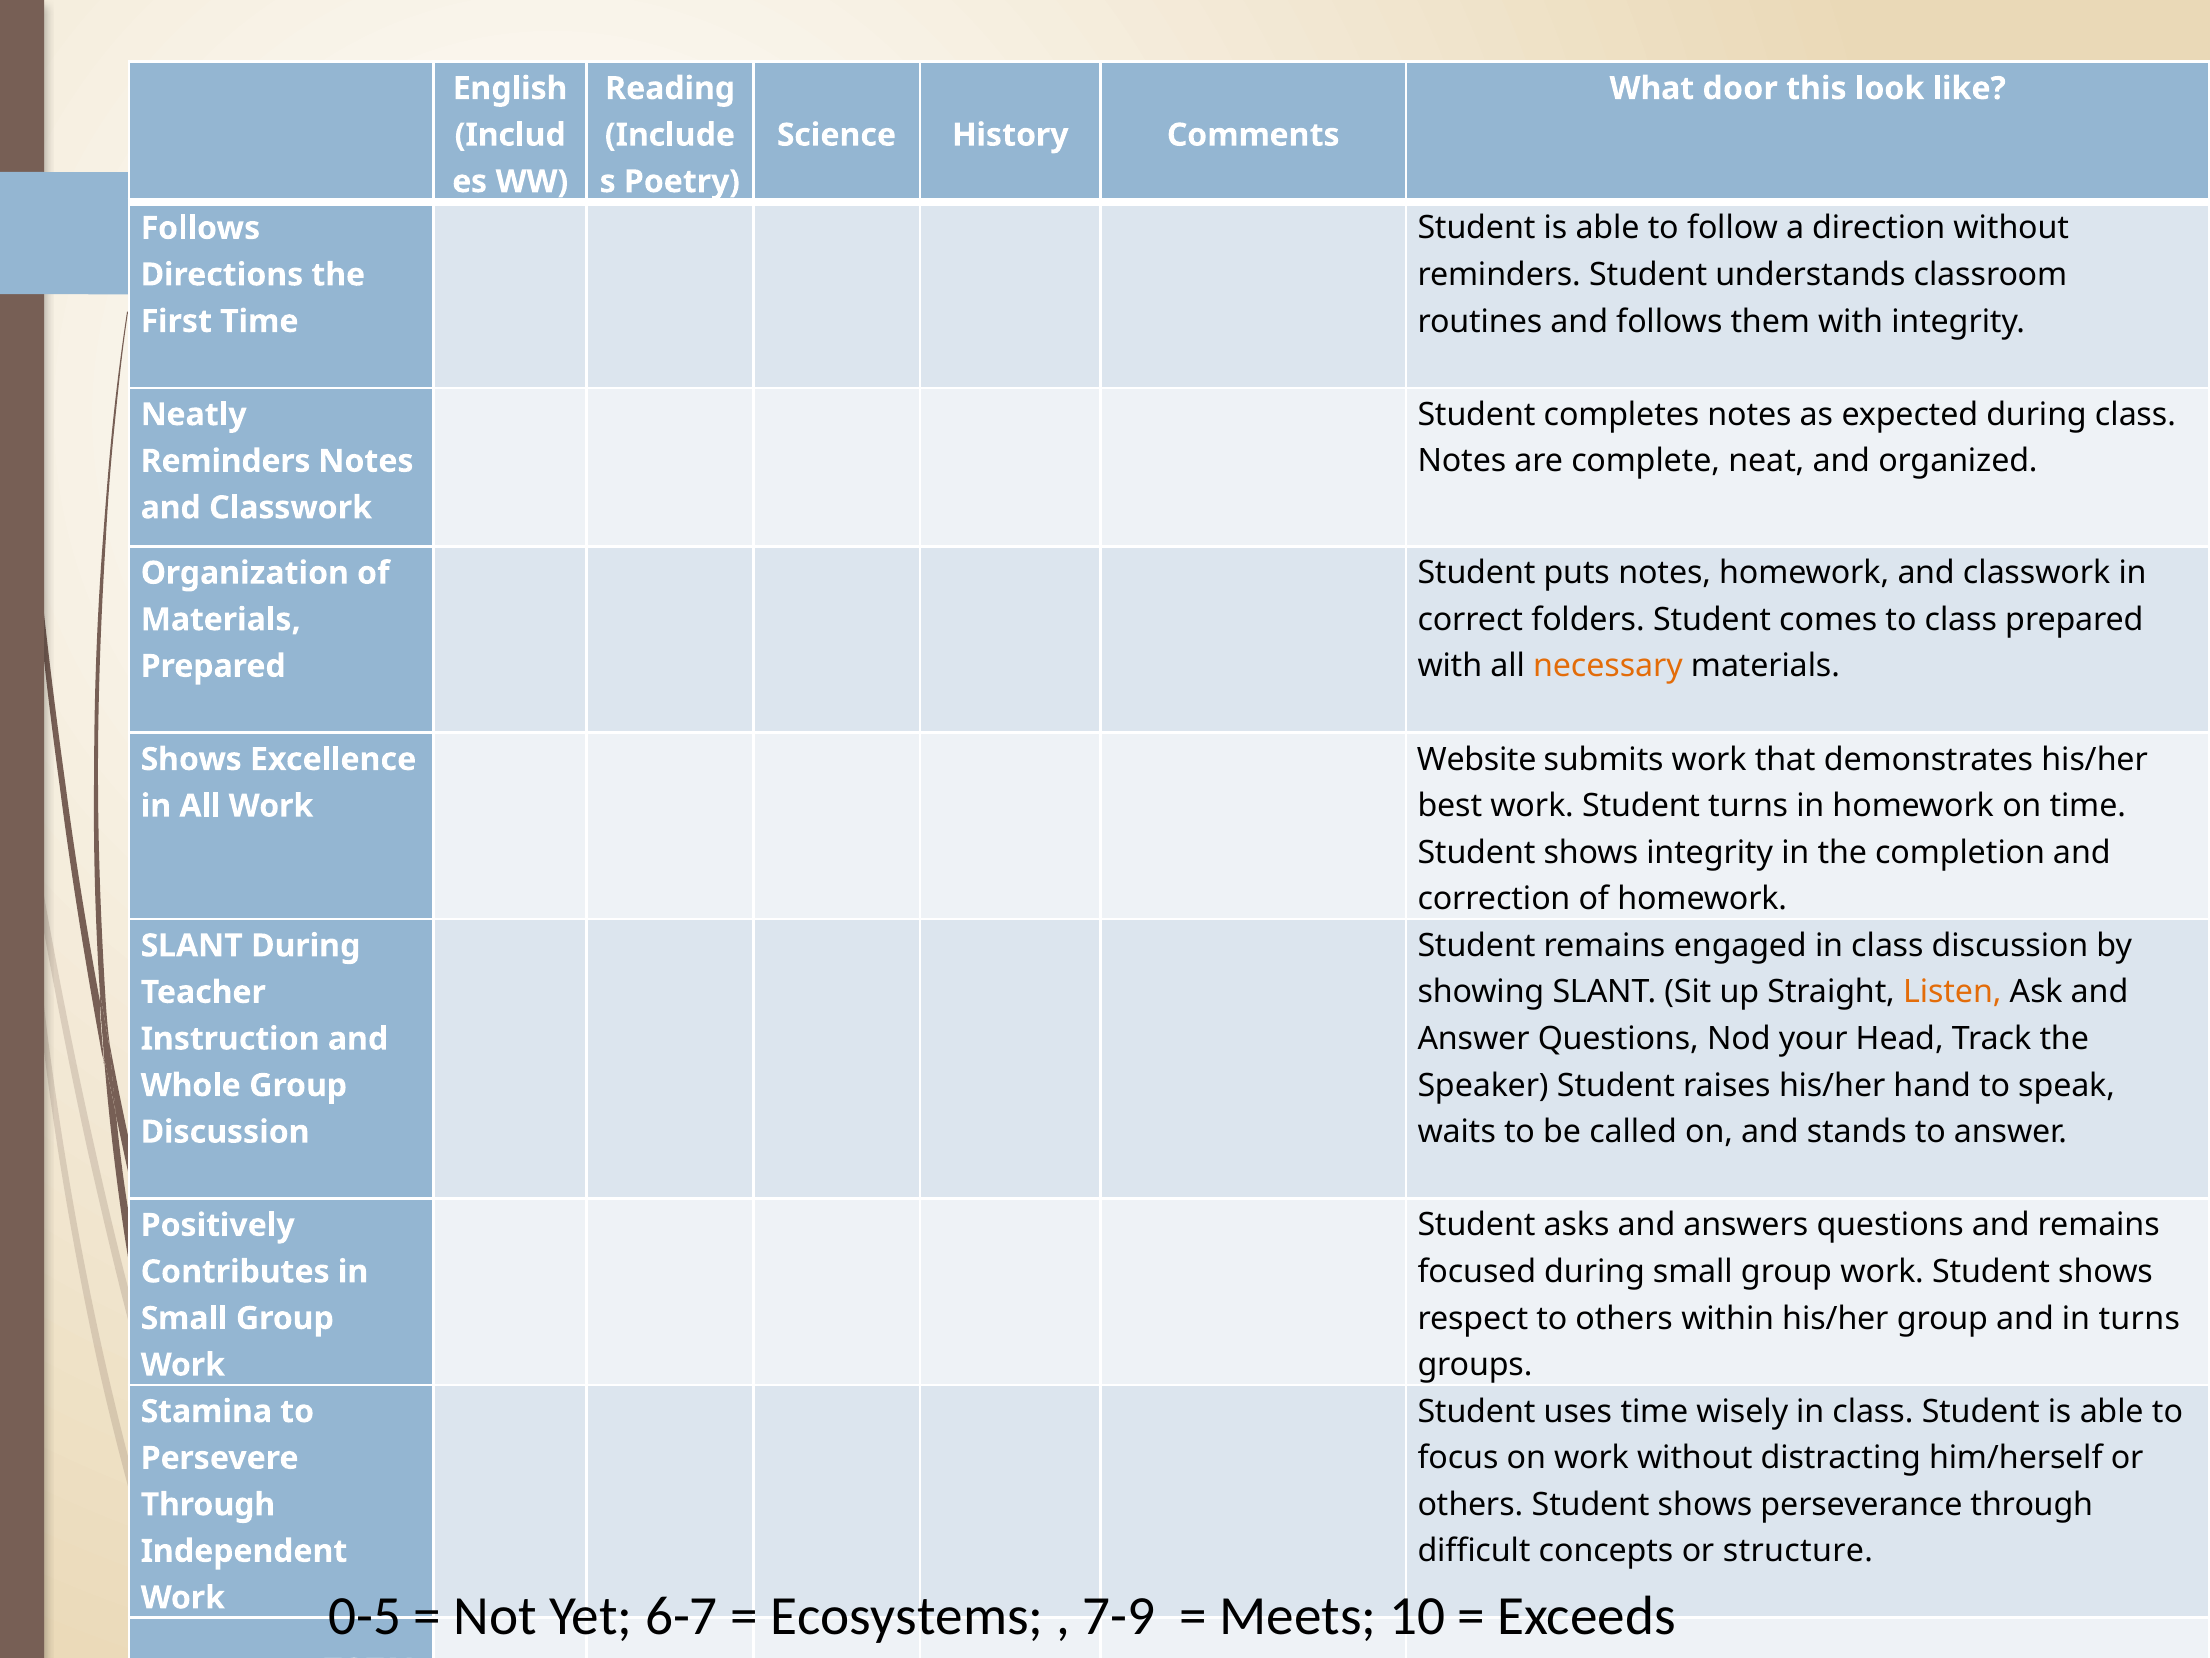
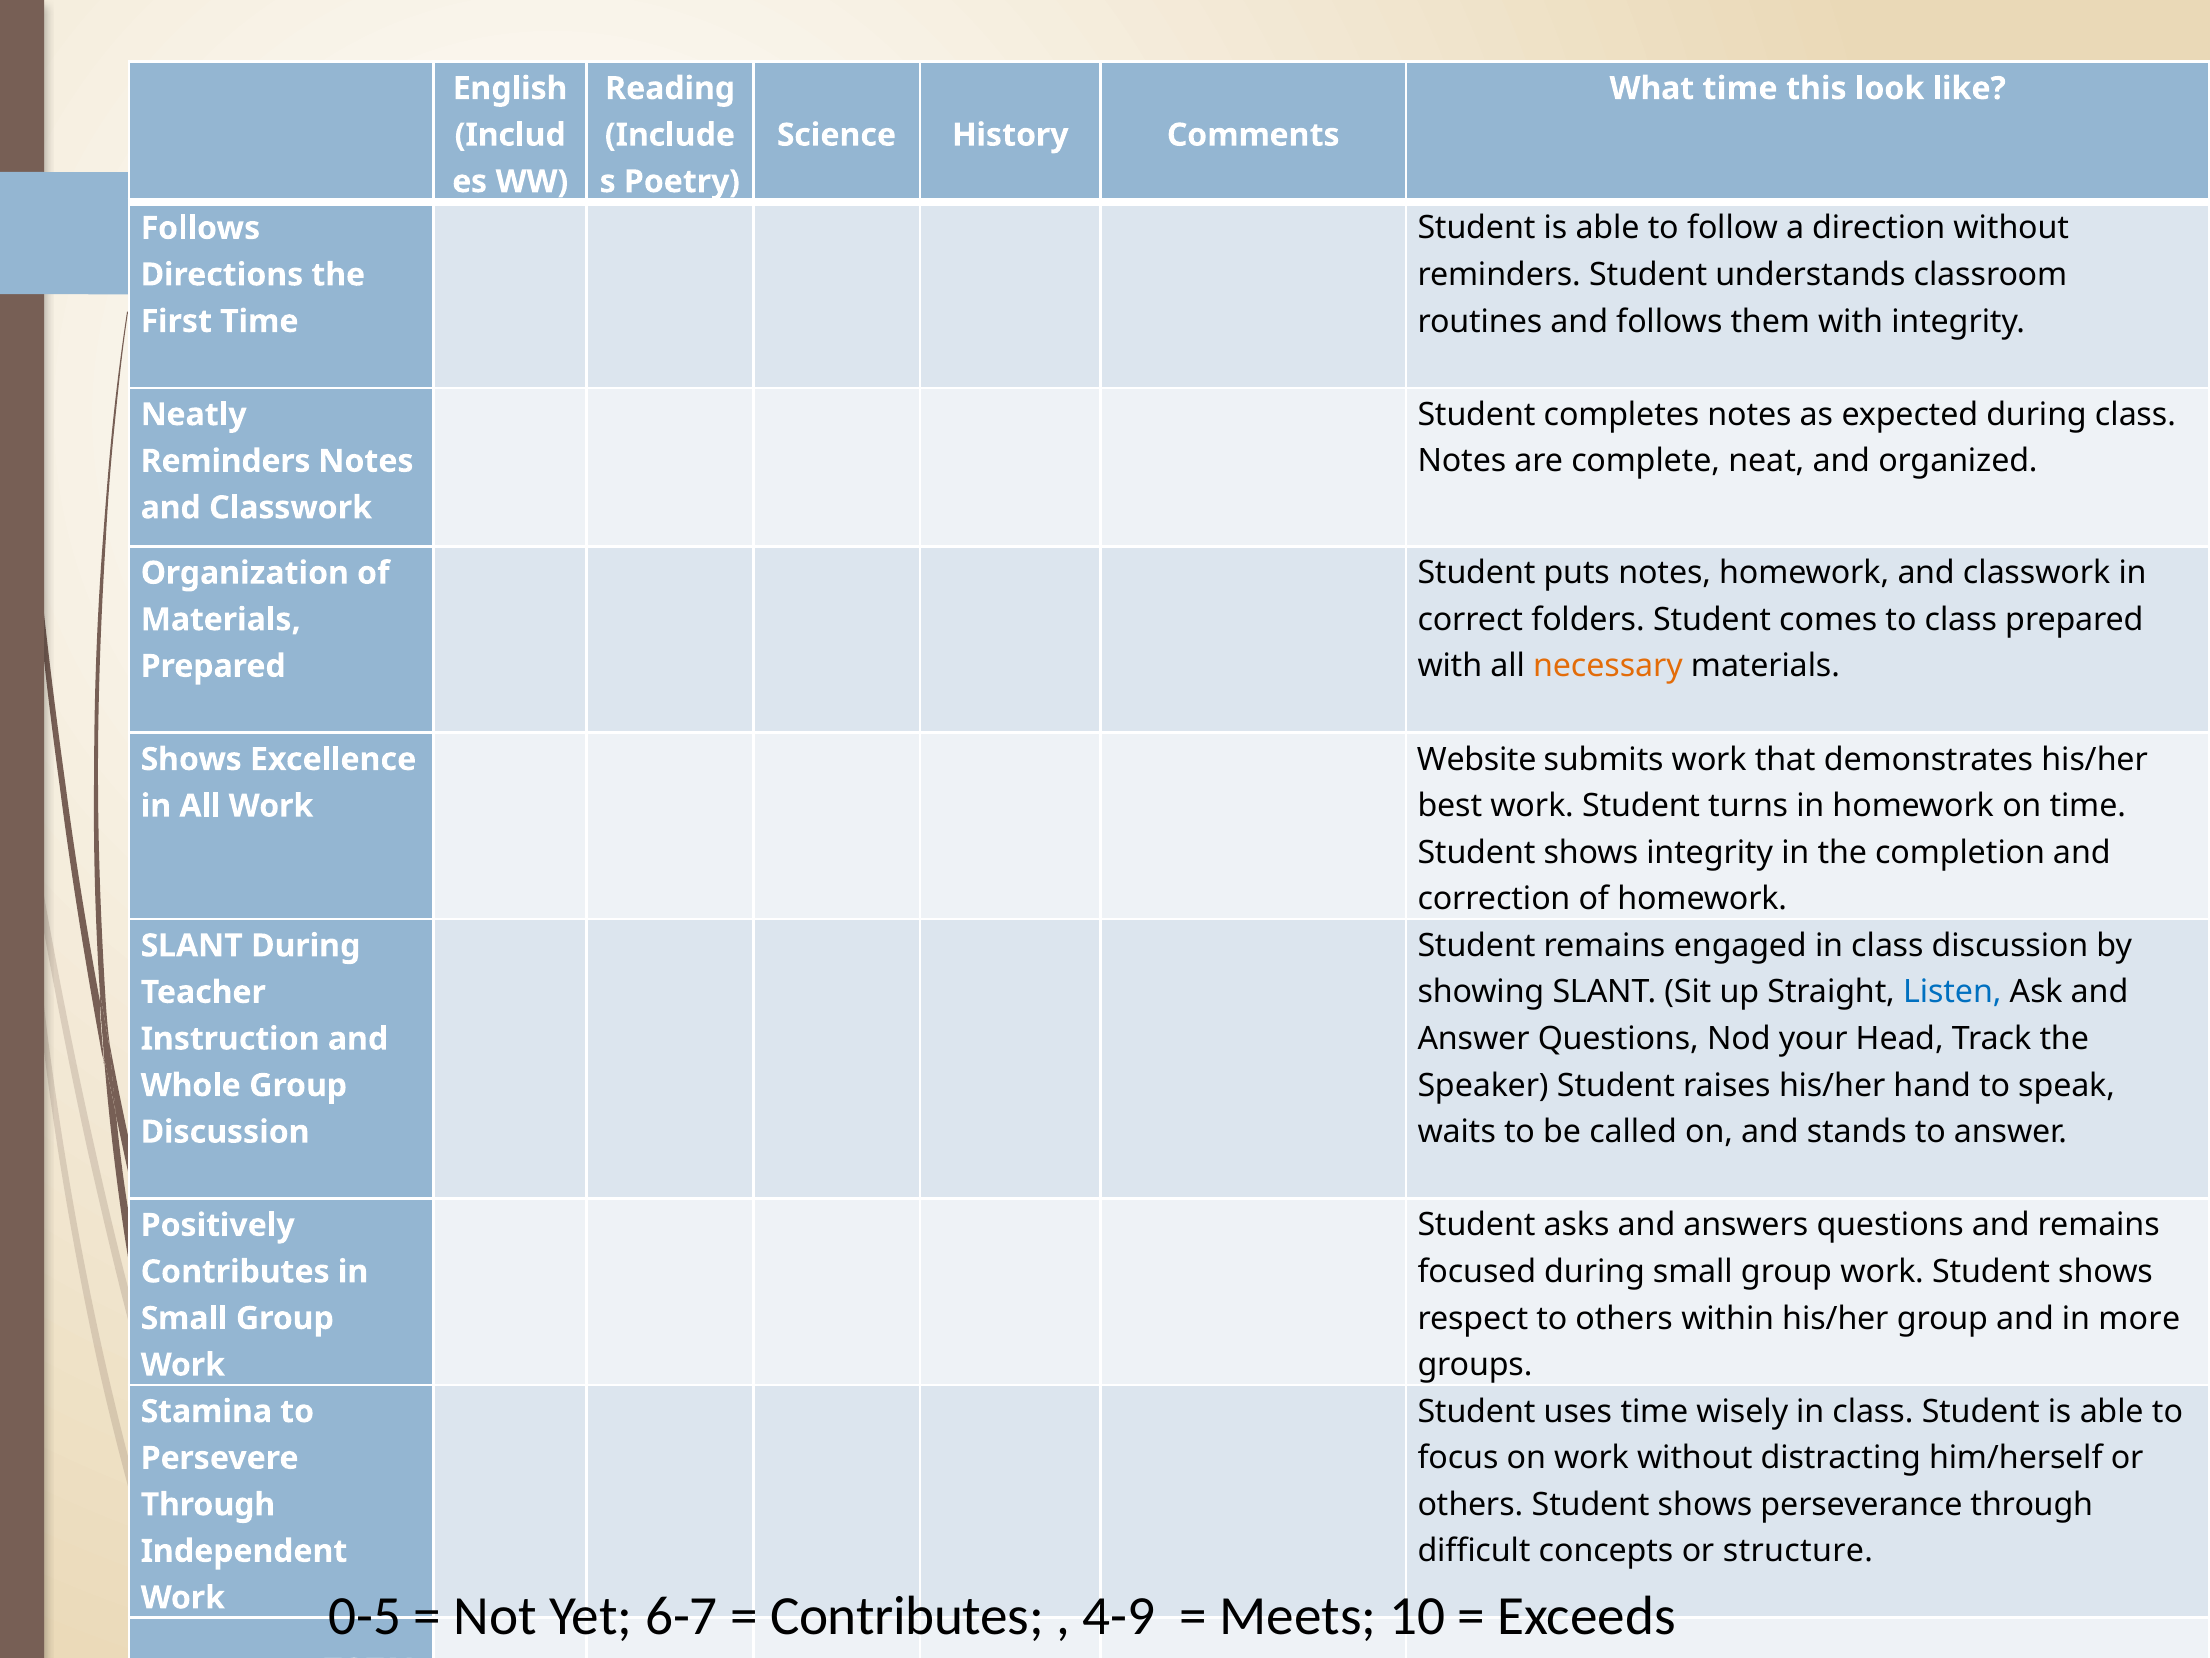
What door: door -> time
Listen colour: orange -> blue
in turns: turns -> more
Ecosystems at (907, 1616): Ecosystems -> Contributes
7-9: 7-9 -> 4-9
